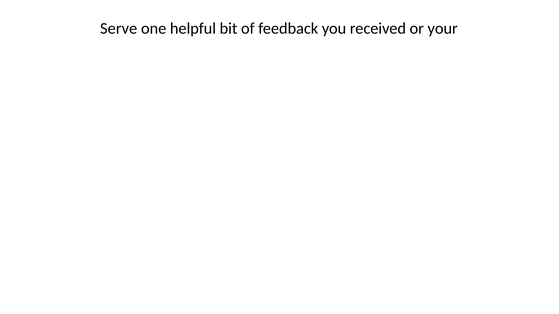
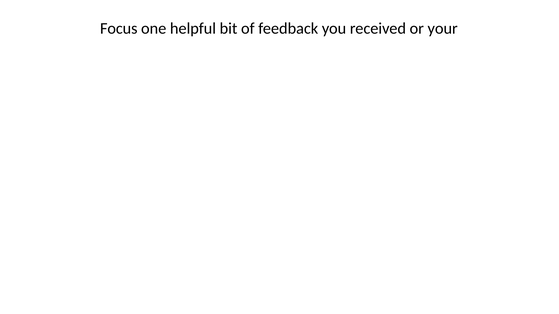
Serve: Serve -> Focus
